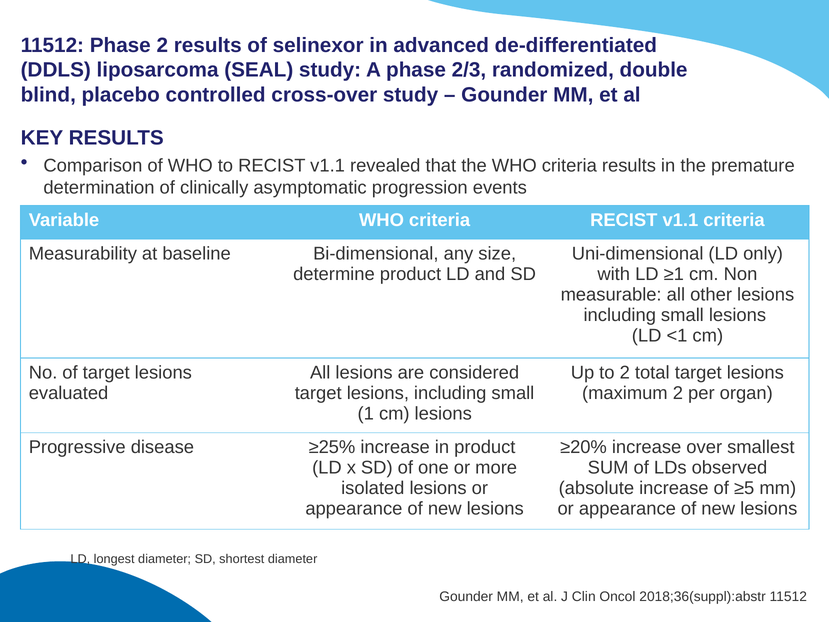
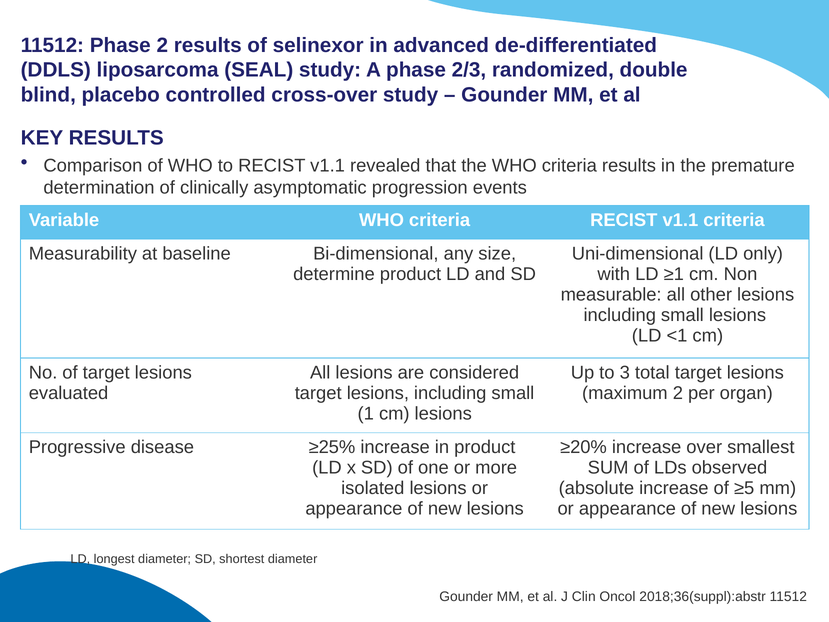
to 2: 2 -> 3
